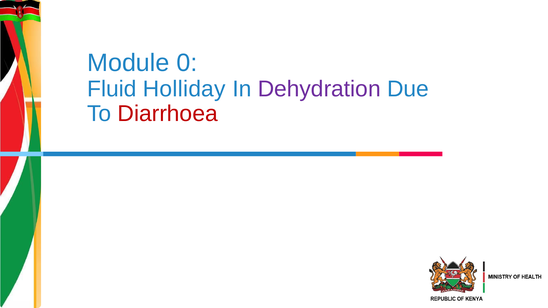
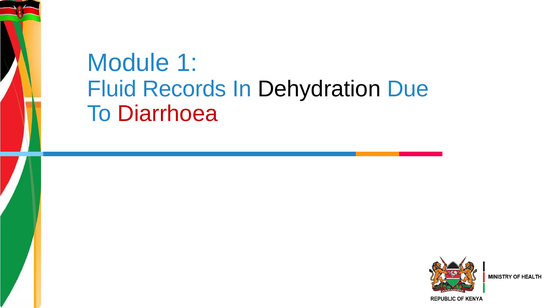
0: 0 -> 1
Holliday: Holliday -> Records
Dehydration colour: purple -> black
